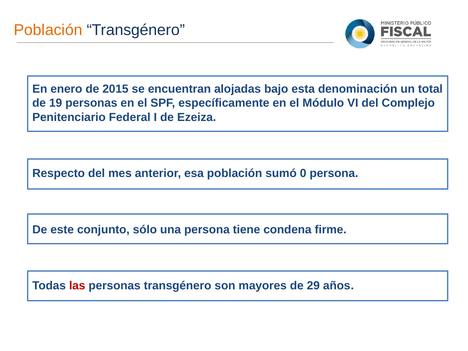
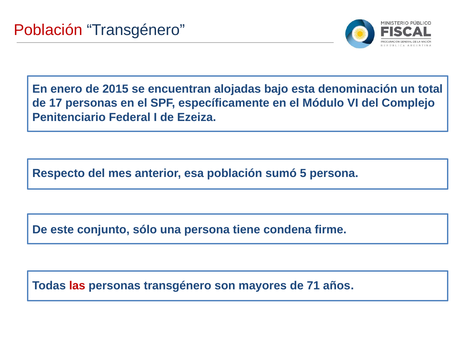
Población at (48, 30) colour: orange -> red
19: 19 -> 17
0: 0 -> 5
29: 29 -> 71
